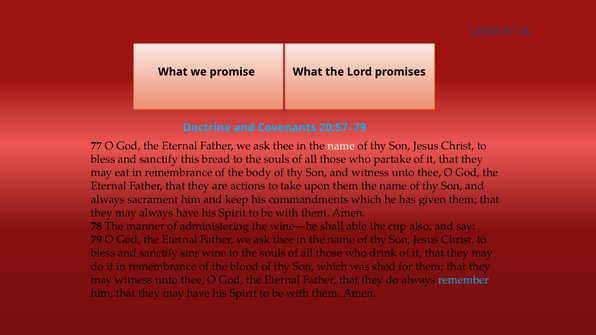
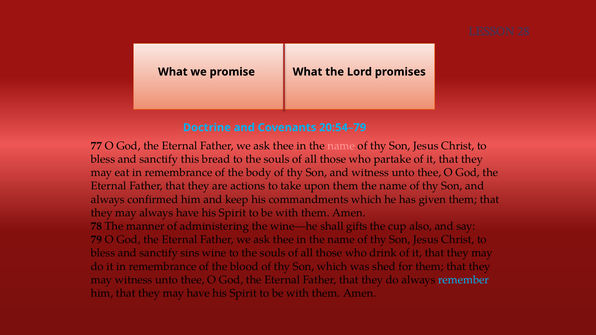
20:57–79: 20:57–79 -> 20:54–79
name at (341, 146) colour: white -> pink
sacrament: sacrament -> confirmed
able: able -> gifts
